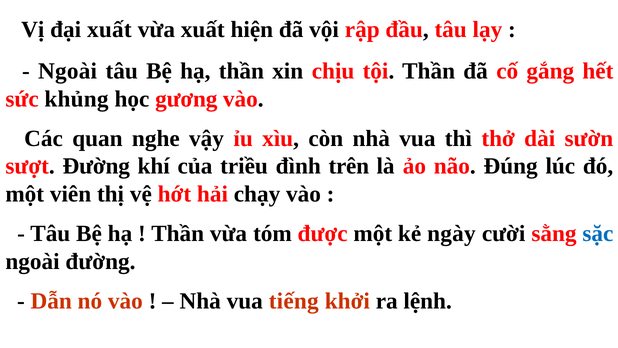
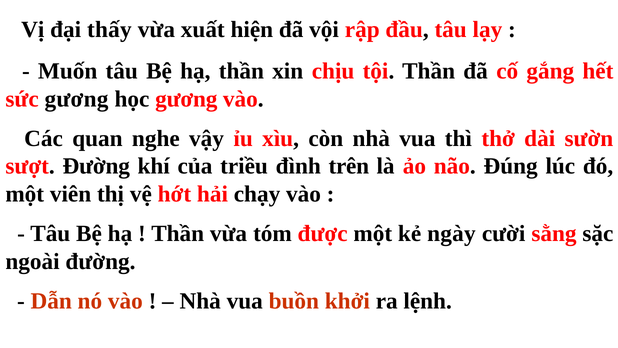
đại xuất: xuất -> thấy
Ngoài at (68, 71): Ngoài -> Muốn
sức khủng: khủng -> gương
sặc colour: blue -> black
tiếng: tiếng -> buồn
